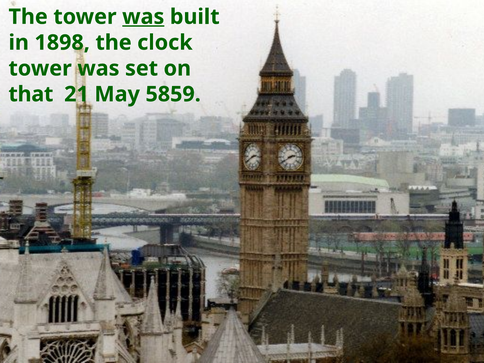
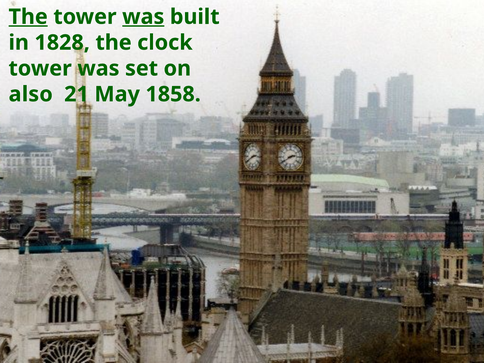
The at (28, 17) underline: none -> present
1898: 1898 -> 1828
that: that -> also
5859: 5859 -> 1858
